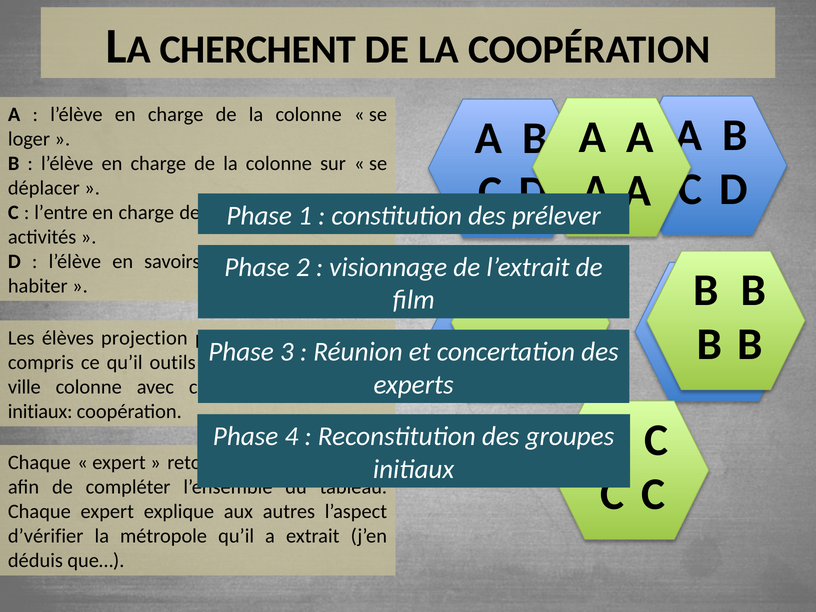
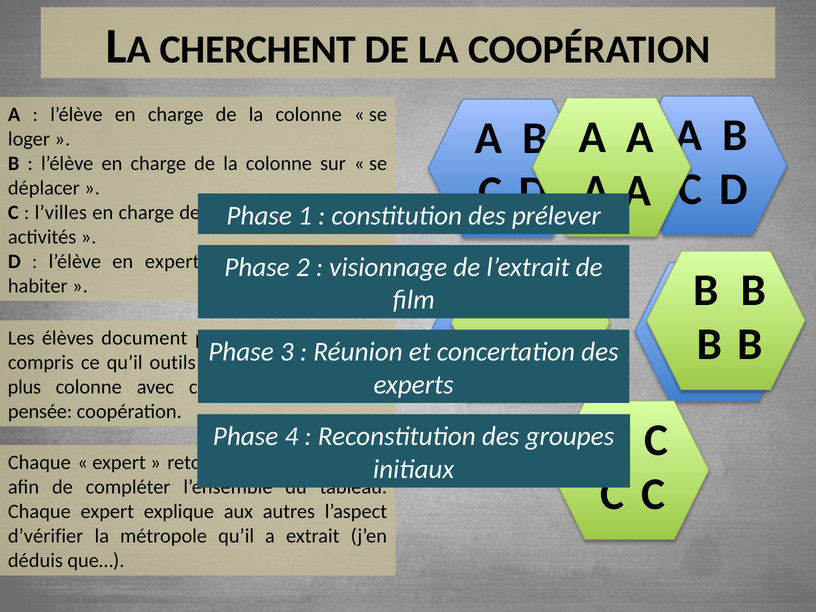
l’entre: l’entre -> l’villes
en savoirs: savoirs -> expert
projection: projection -> document
ville: ville -> plus
initiaux at (40, 412): initiaux -> pensée
